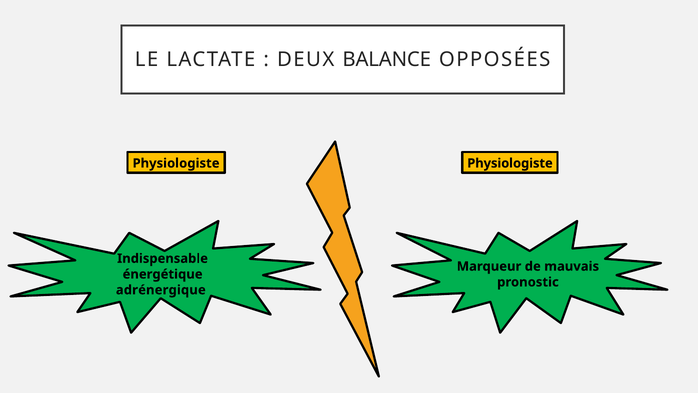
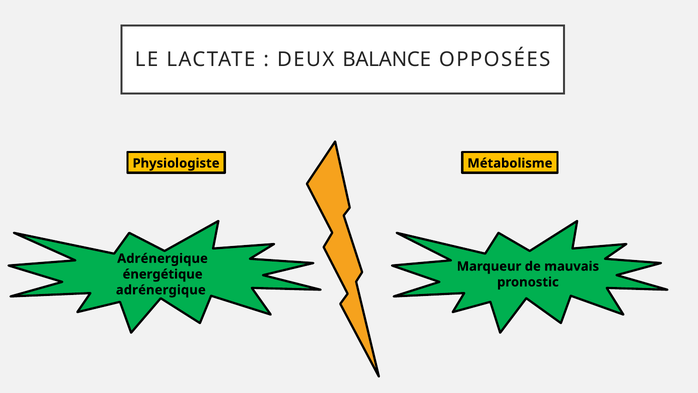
Physiologiste Physiologiste: Physiologiste -> Métabolisme
Indispensable at (163, 258): Indispensable -> Adrénergique
